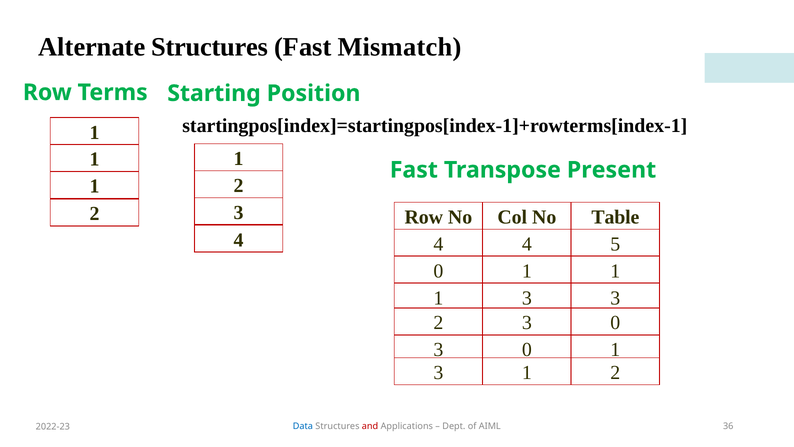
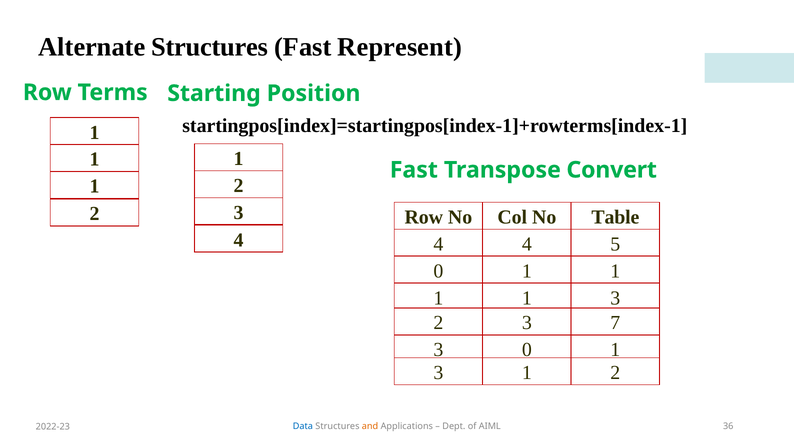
Mismatch: Mismatch -> Represent
Present: Present -> Convert
3 at (527, 298): 3 -> 1
2 3 0: 0 -> 7
and colour: red -> orange
